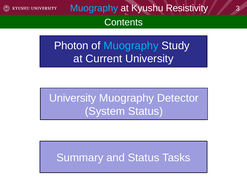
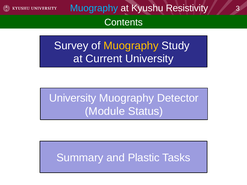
Photon: Photon -> Survey
Muography at (131, 46) colour: light blue -> yellow
System: System -> Module
and Status: Status -> Plastic
